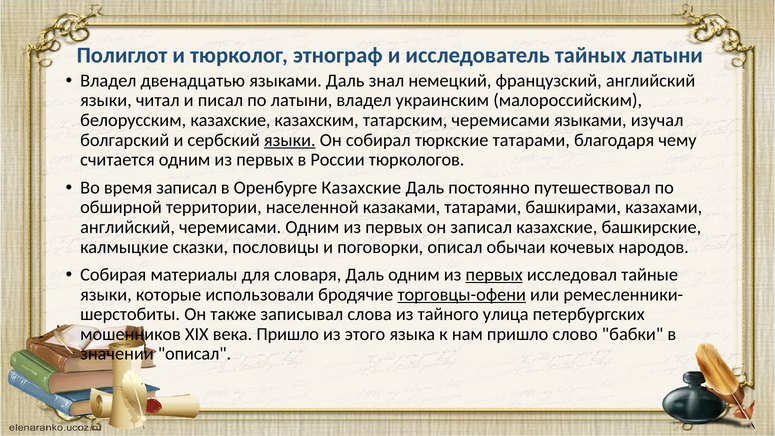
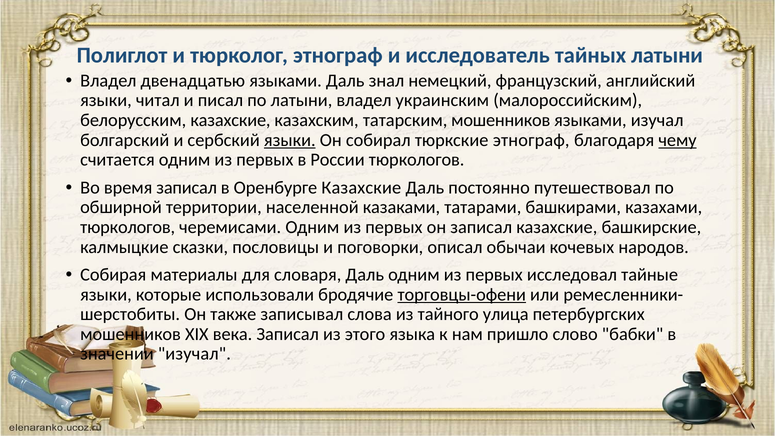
татарским черемисами: черемисами -> мошенников
тюркские татарами: татарами -> этнограф
чему underline: none -> present
английский at (128, 227): английский -> тюркологов
первых at (494, 275) underline: present -> none
века Пришло: Пришло -> Записал
значении описал: описал -> изучал
